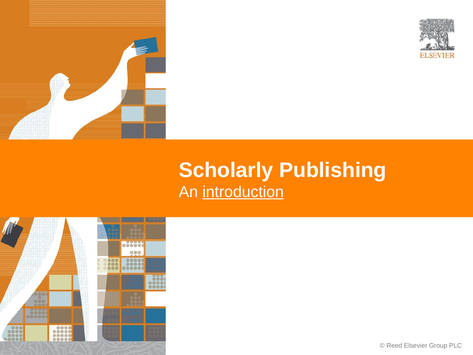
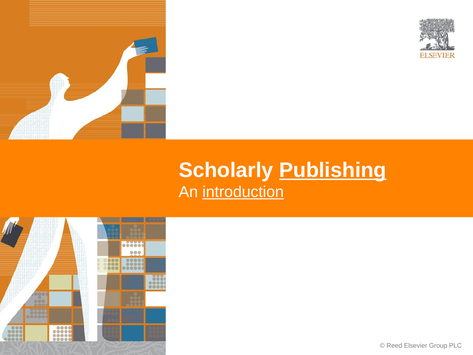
Publishing underline: none -> present
